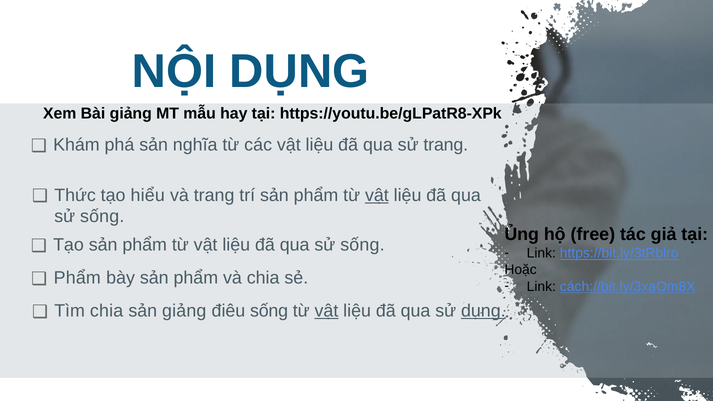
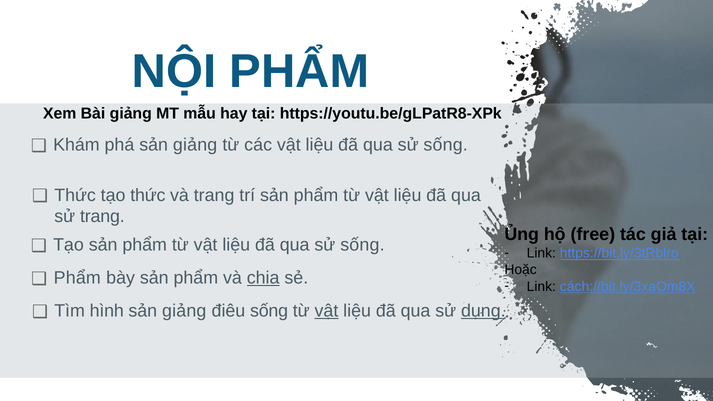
NỘI DỤNG: DỤNG -> PHẨM
phá sản nghĩa: nghĩa -> giảng
trang at (446, 145): trang -> sống
tạo hiểu: hiểu -> thức
vật at (377, 195) underline: present -> none
sống at (102, 217): sống -> trang
chia at (263, 278) underline: none -> present
Tìm chia: chia -> hình
